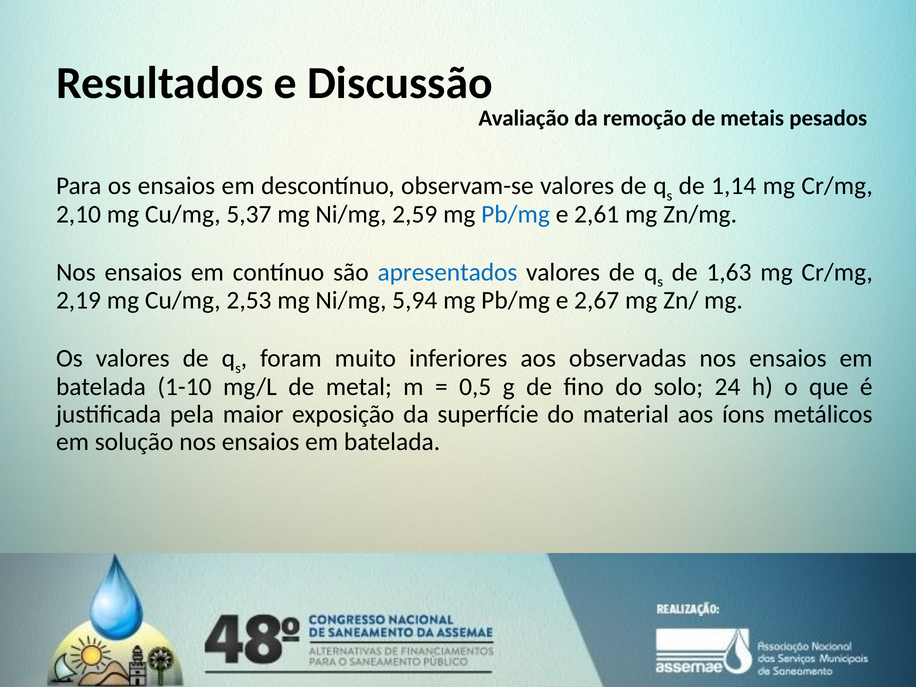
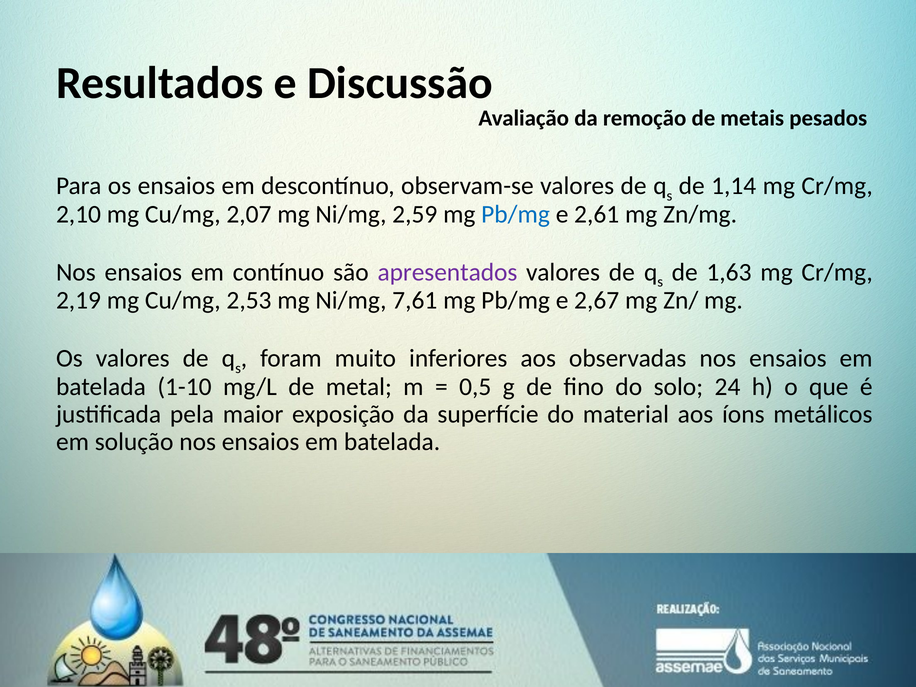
5,37: 5,37 -> 2,07
apresentados colour: blue -> purple
5,94: 5,94 -> 7,61
